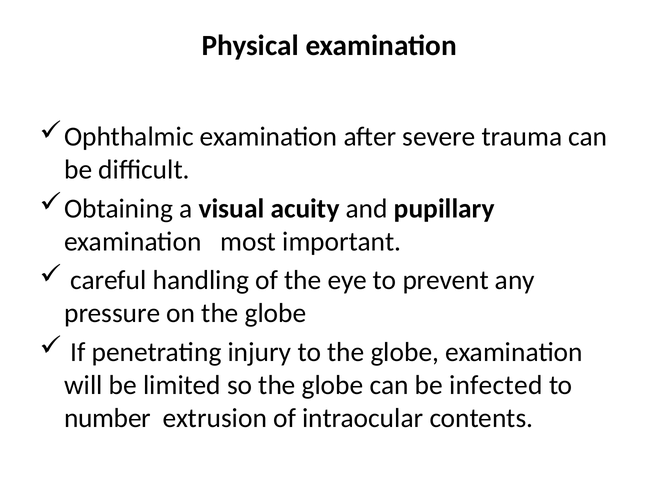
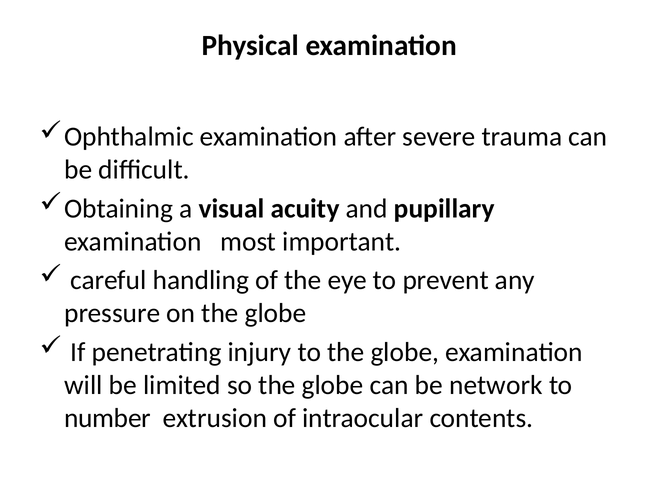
infected: infected -> network
